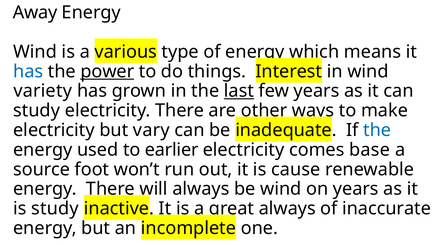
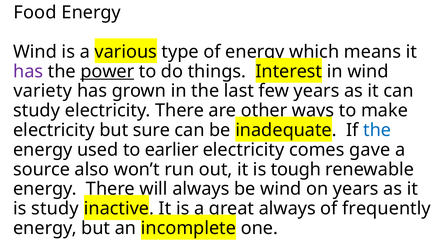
Away: Away -> Food
has at (28, 71) colour: blue -> purple
last underline: present -> none
vary: vary -> sure
base: base -> gave
foot: foot -> also
cause: cause -> tough
inaccurate: inaccurate -> frequently
